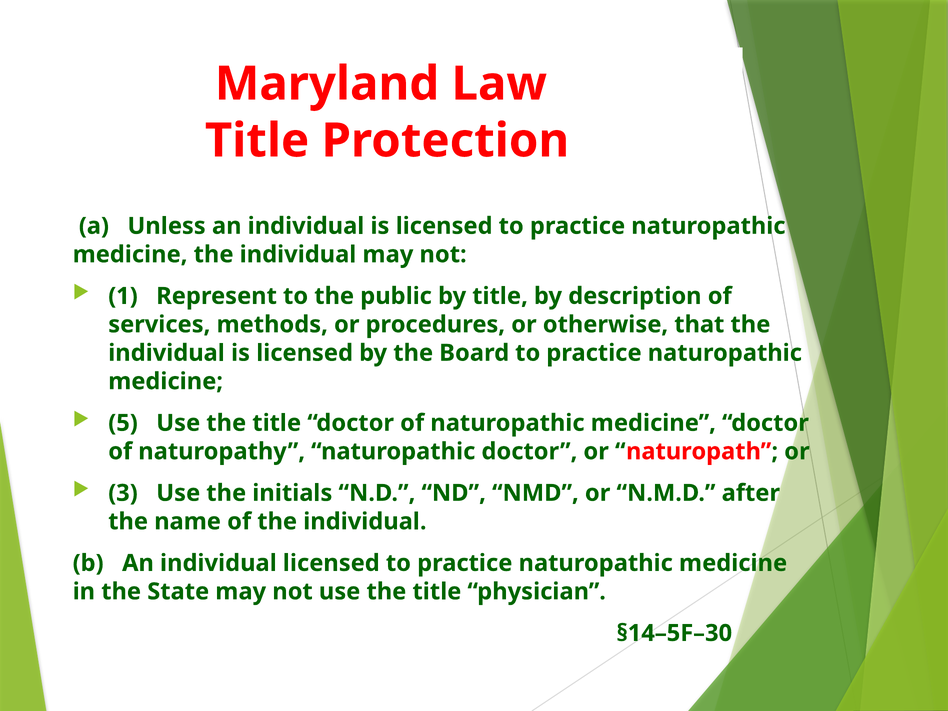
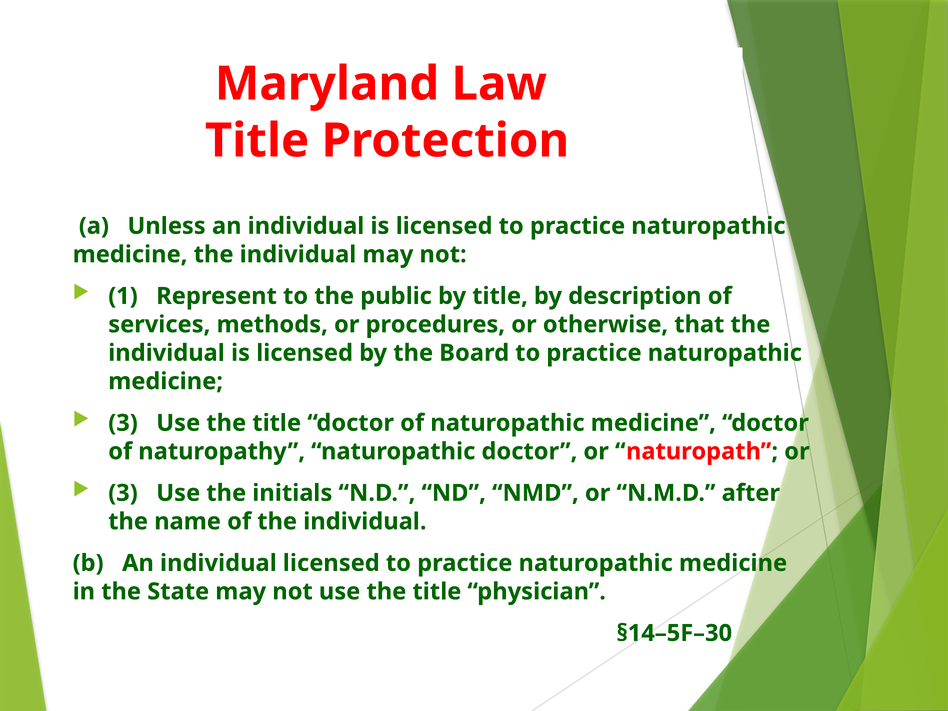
5 at (123, 423): 5 -> 3
